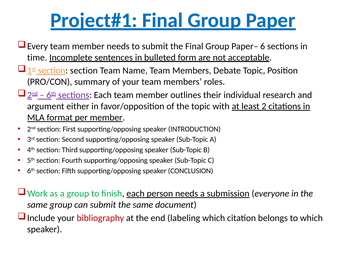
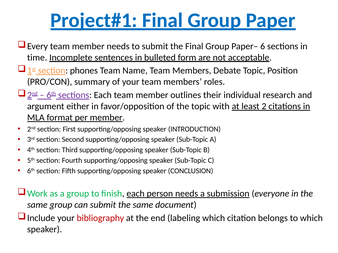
section section: section -> phones
